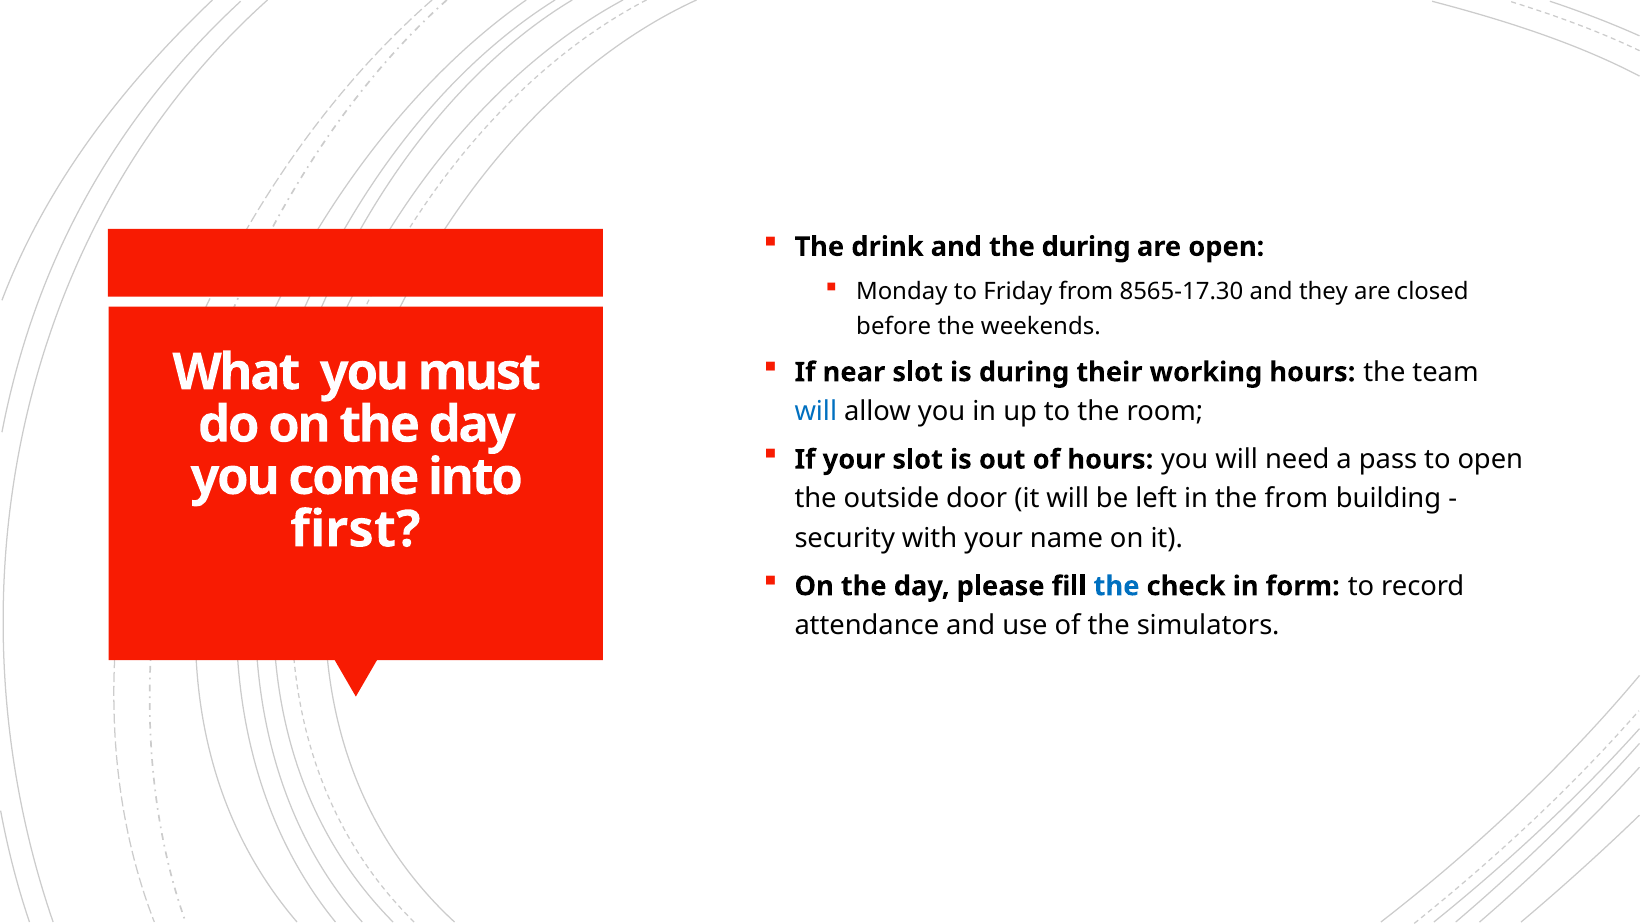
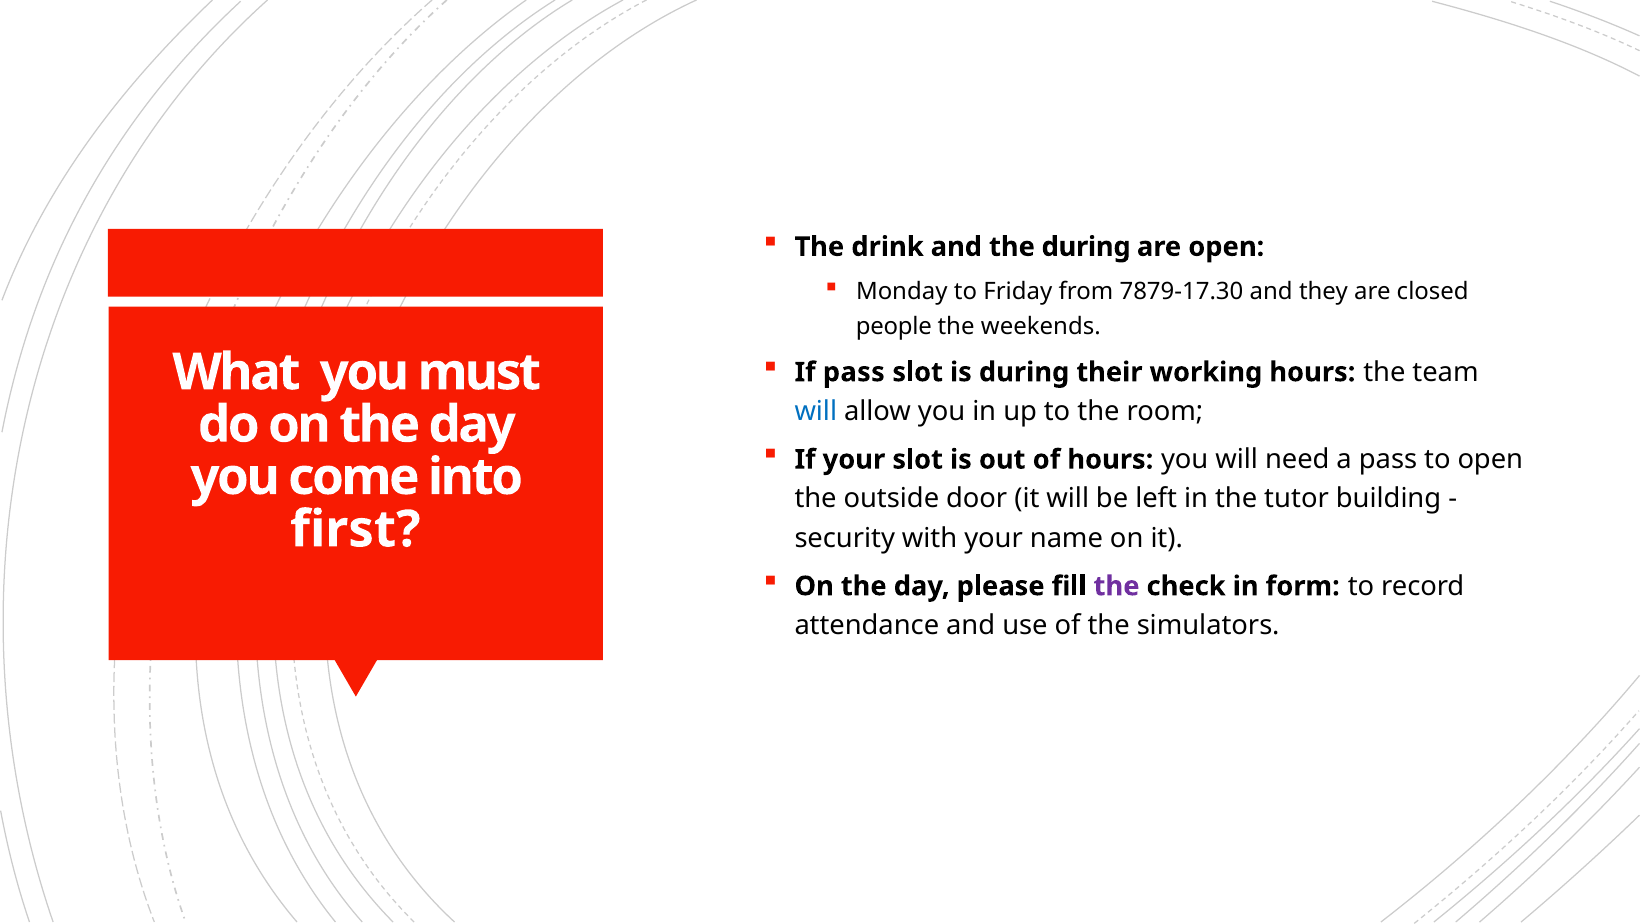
8565-17.30: 8565-17.30 -> 7879-17.30
before: before -> people
If near: near -> pass
the from: from -> tutor
the at (1117, 586) colour: blue -> purple
